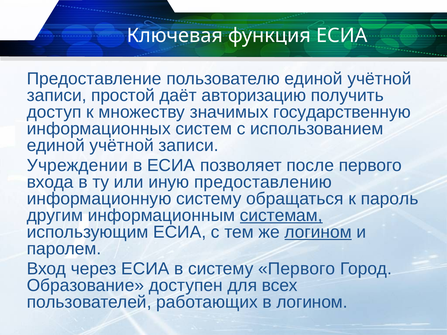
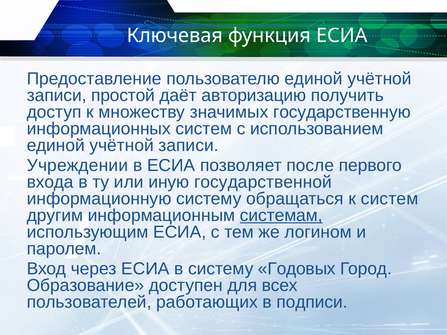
предоставлению: предоставлению -> государственной
к пароль: пароль -> систем
логином at (318, 232) underline: present -> none
систему Первого: Первого -> Годовых
в логином: логином -> подписи
